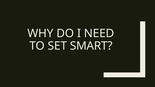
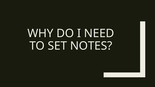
SMART: SMART -> NOTES
